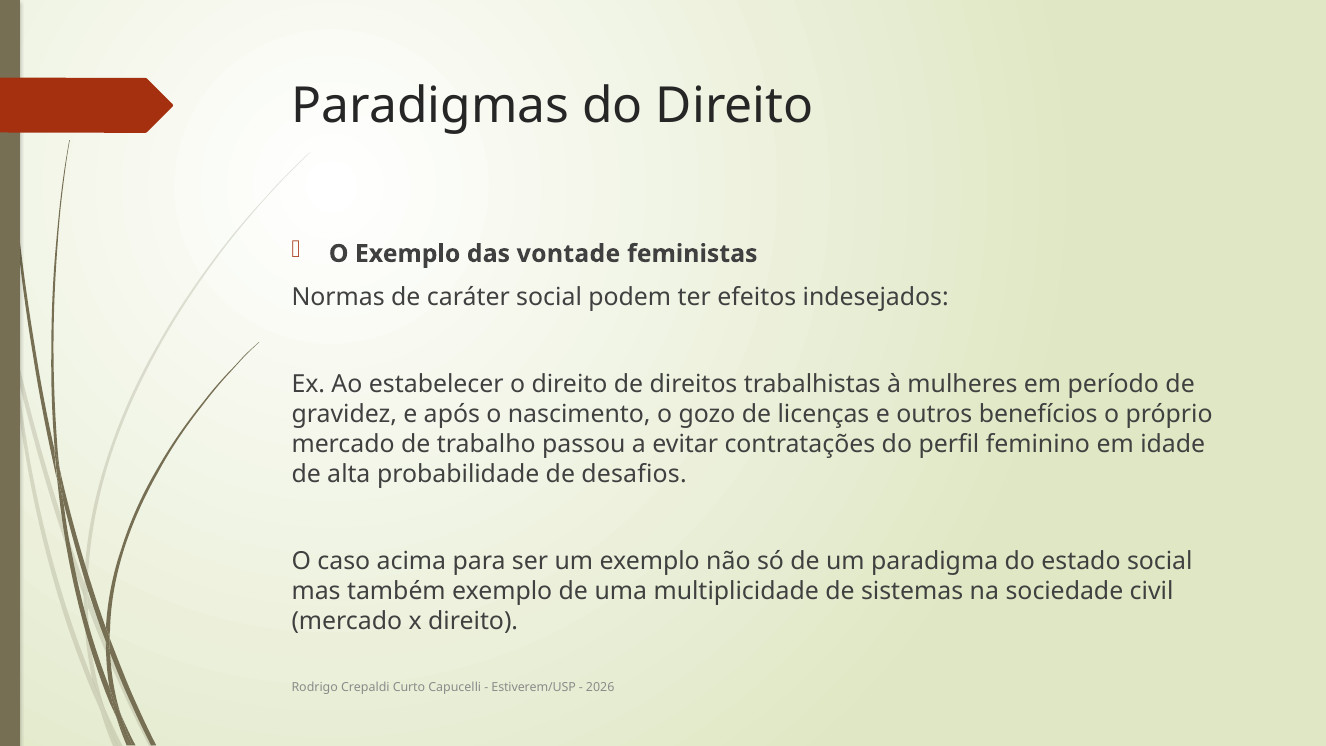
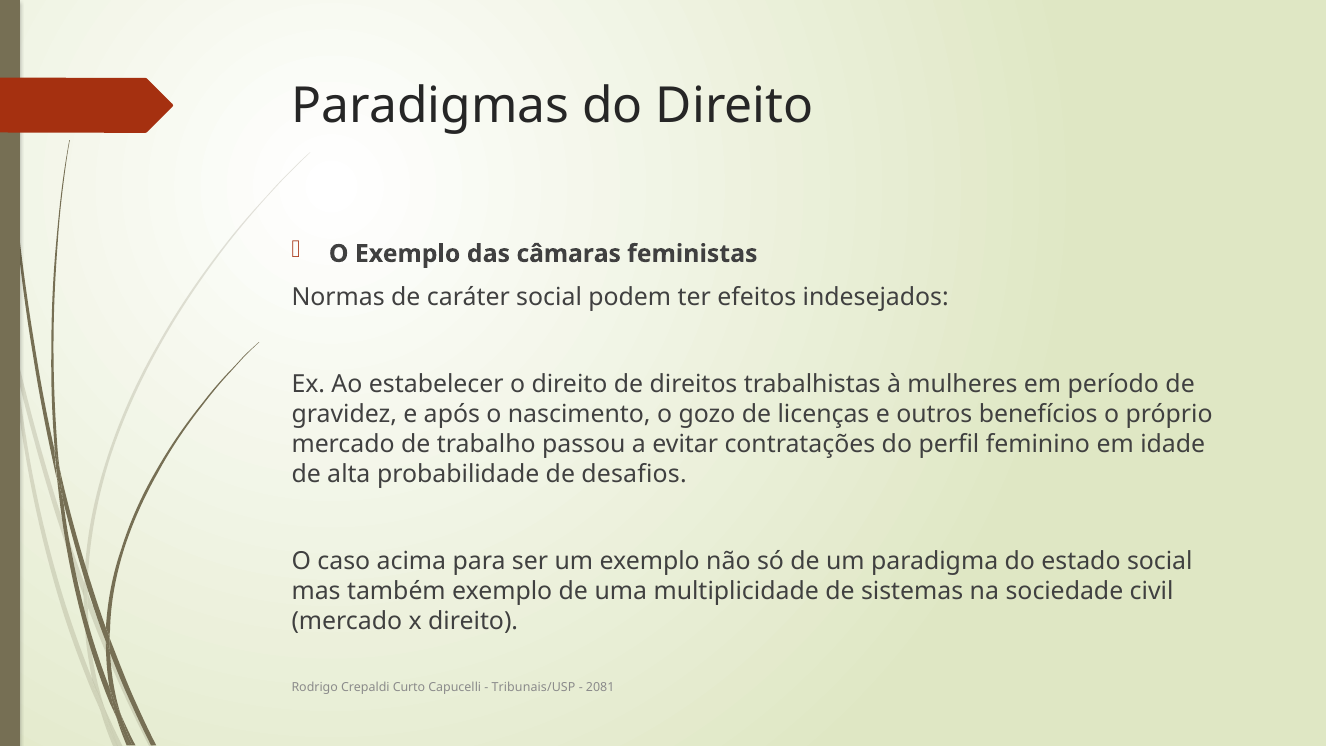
vontade: vontade -> câmaras
Estiverem/USP: Estiverem/USP -> Tribunais/USP
2026: 2026 -> 2081
